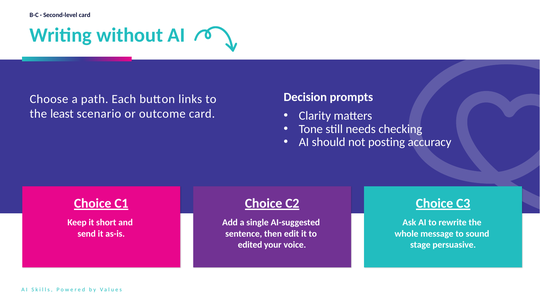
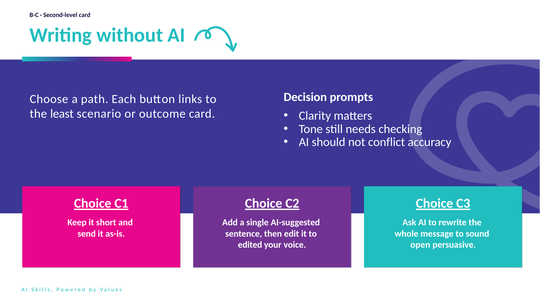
posting: posting -> conflict
stage: stage -> open
